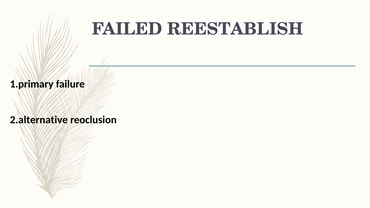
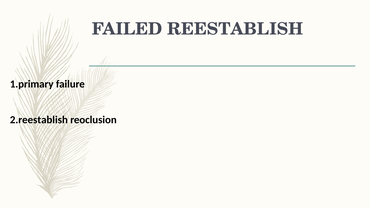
2.alternative: 2.alternative -> 2.reestablish
